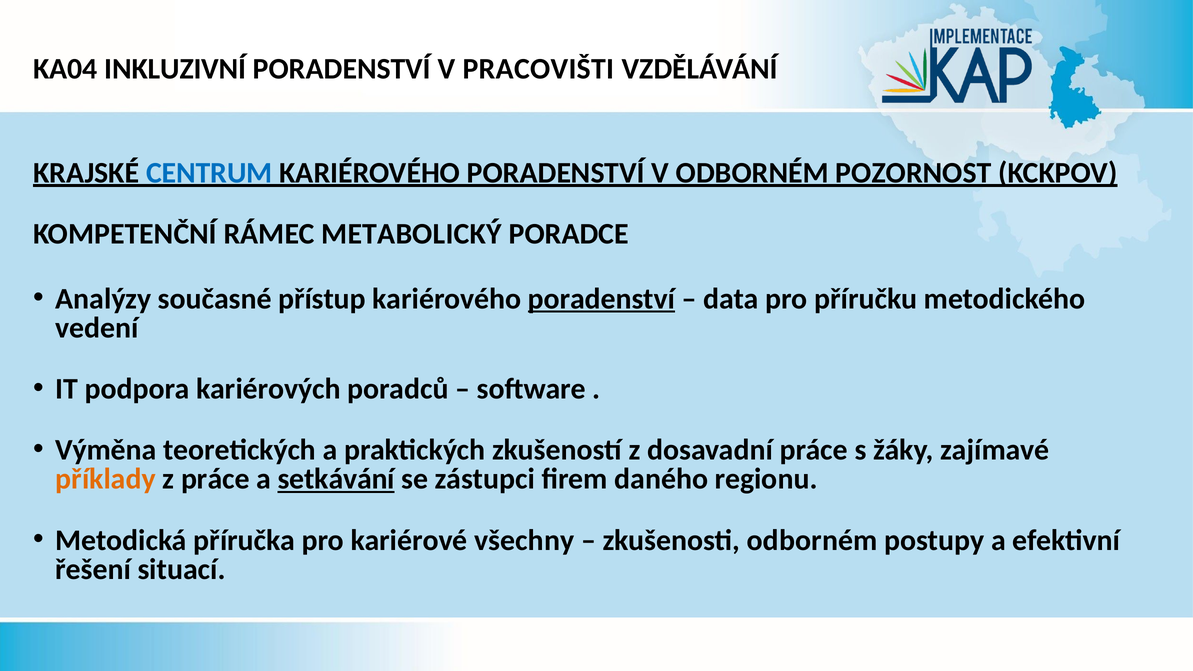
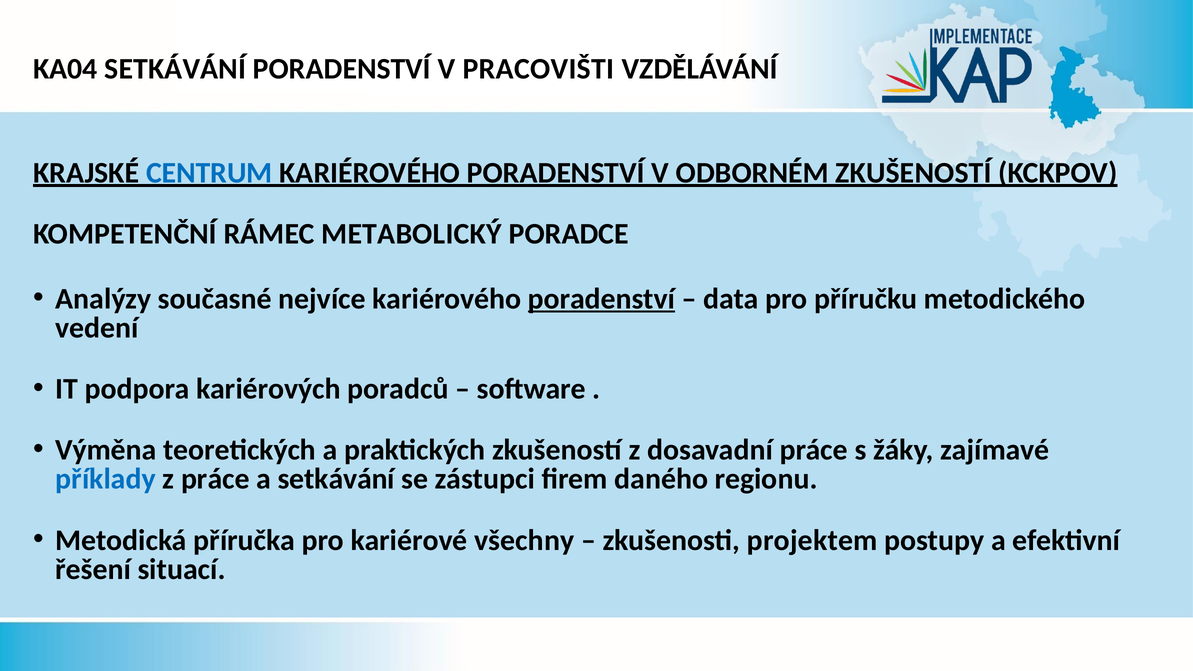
KA04 INKLUZIVNÍ: INKLUZIVNÍ -> SETKÁVÁNÍ
ODBORNÉM POZORNOST: POZORNOST -> ZKUŠENOSTÍ
přístup: přístup -> nejvíce
příklady colour: orange -> blue
setkávání at (336, 479) underline: present -> none
zkušenosti odborném: odborném -> projektem
